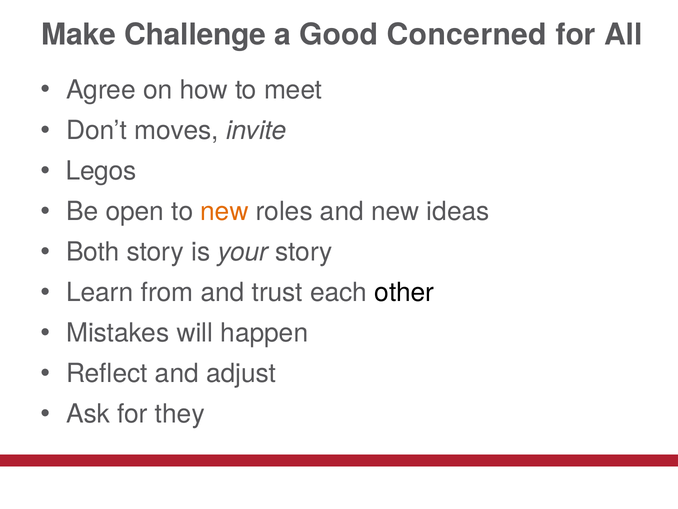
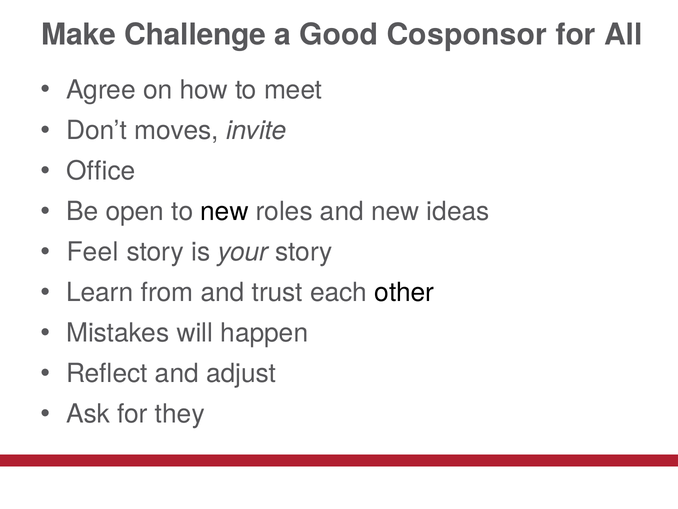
Concerned: Concerned -> Cosponsor
Legos: Legos -> Office
new at (225, 212) colour: orange -> black
Both: Both -> Feel
